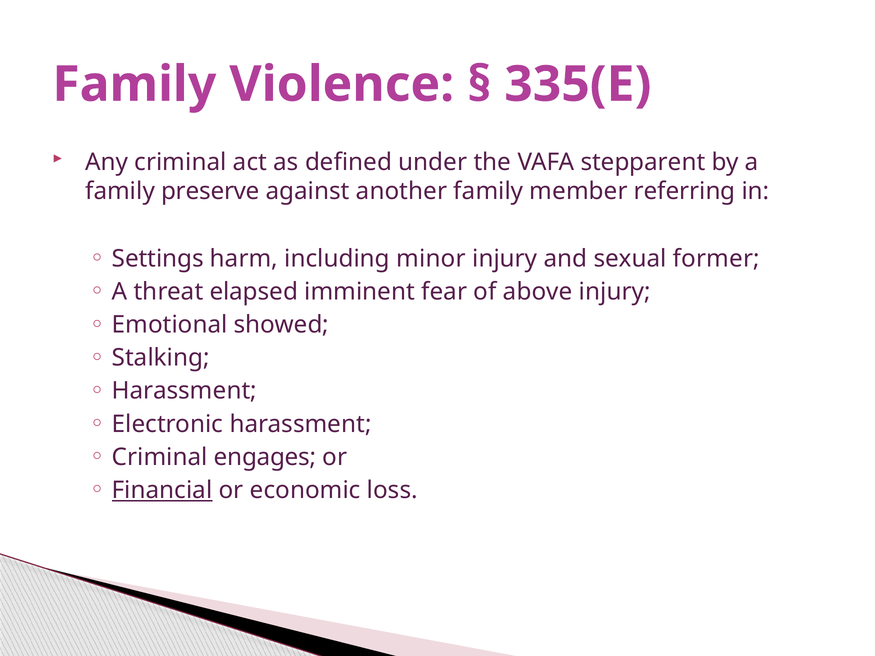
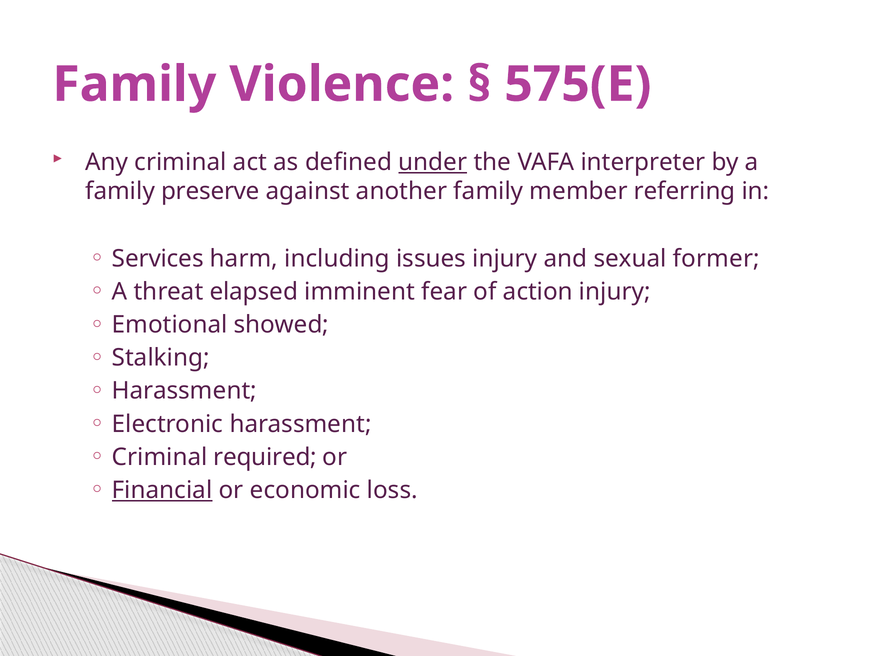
335(E: 335(E -> 575(E
under underline: none -> present
stepparent: stepparent -> interpreter
Settings: Settings -> Services
minor: minor -> issues
above: above -> action
engages: engages -> required
